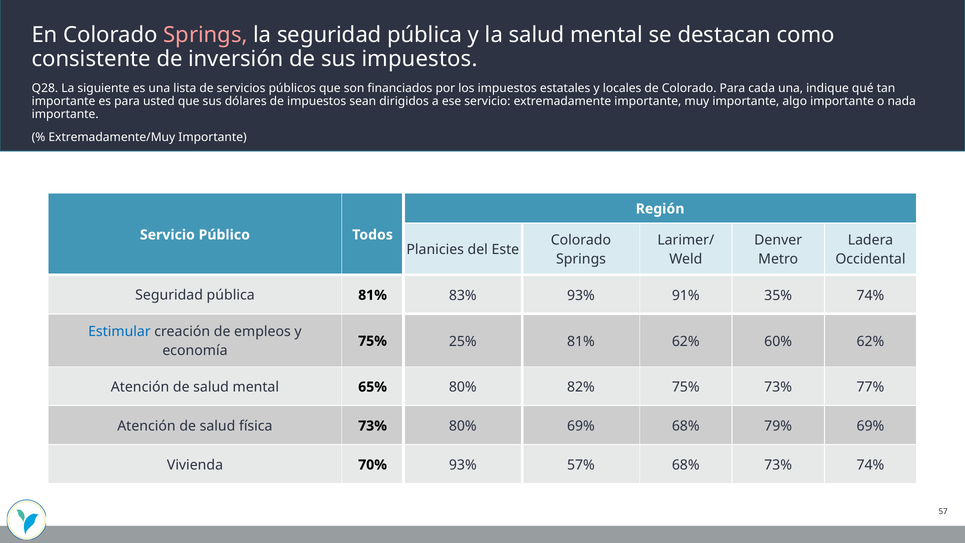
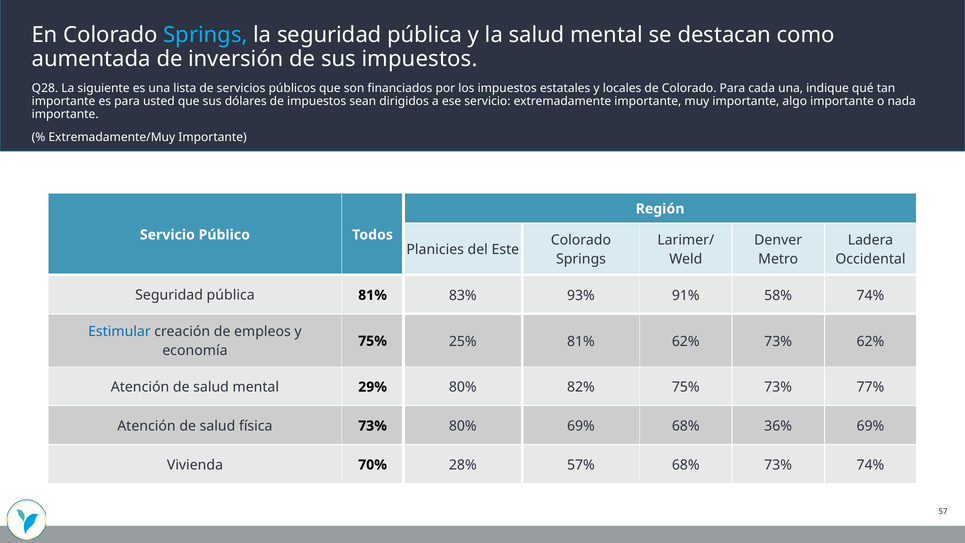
Springs at (205, 35) colour: pink -> light blue
consistente: consistente -> aumentada
35%: 35% -> 58%
62% 60%: 60% -> 73%
65%: 65% -> 29%
79%: 79% -> 36%
70% 93%: 93% -> 28%
